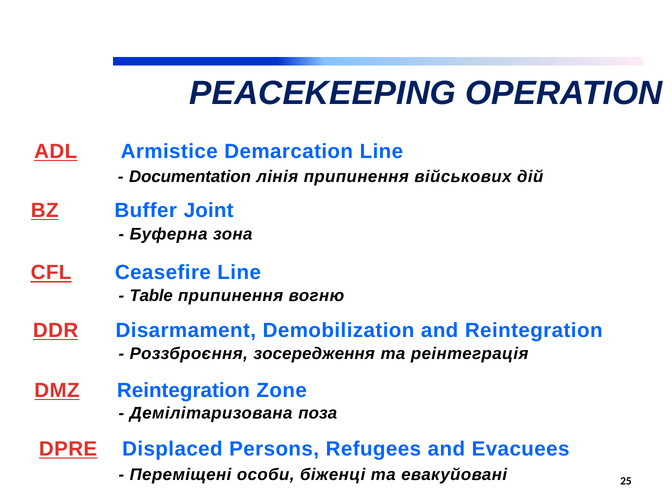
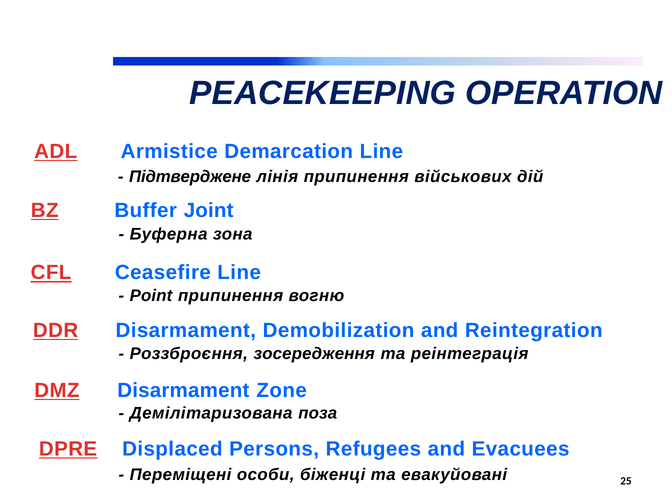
Documentation: Documentation -> Підтверджене
Table: Table -> Point
DMZ Reintegration: Reintegration -> Disarmament
